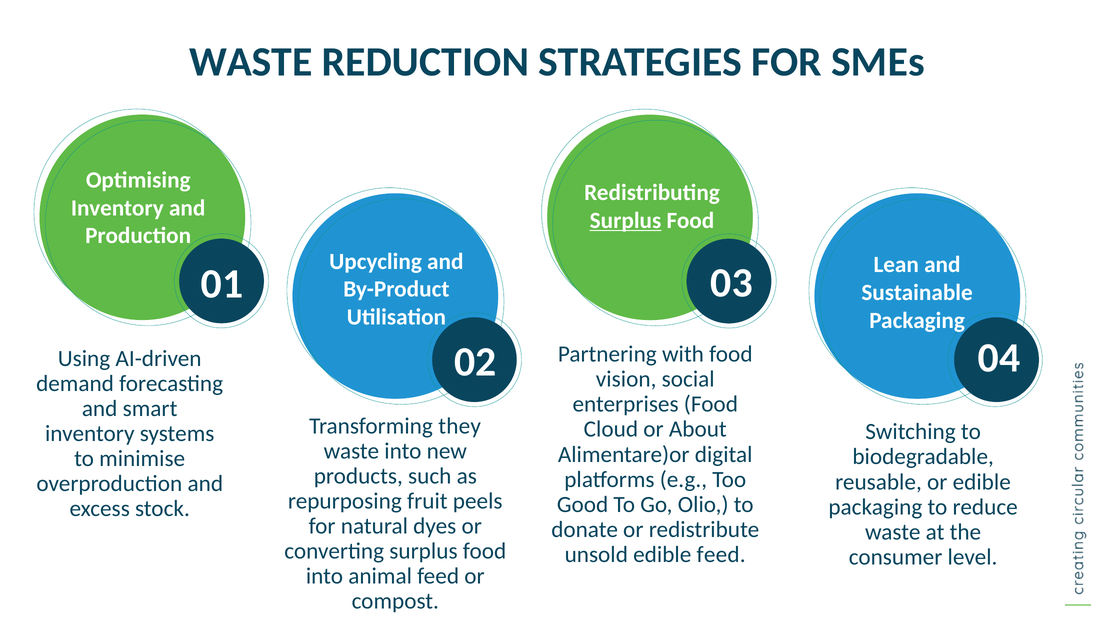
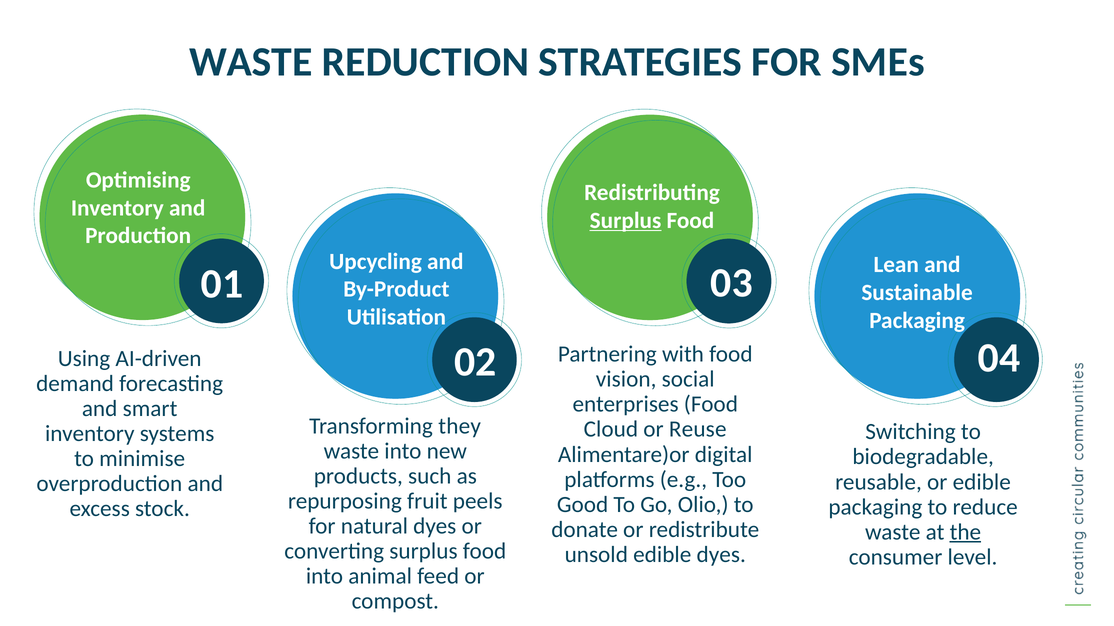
About: About -> Reuse
the underline: none -> present
edible feed: feed -> dyes
